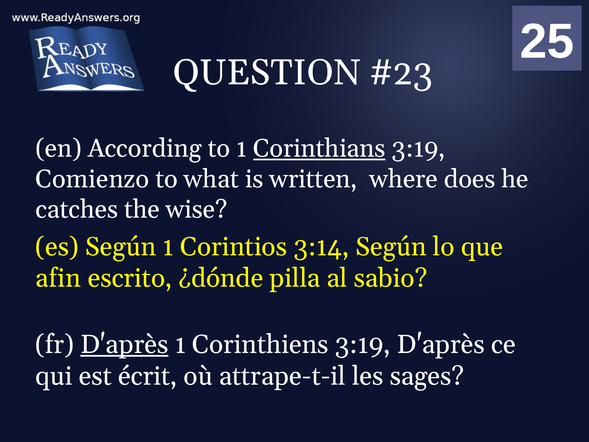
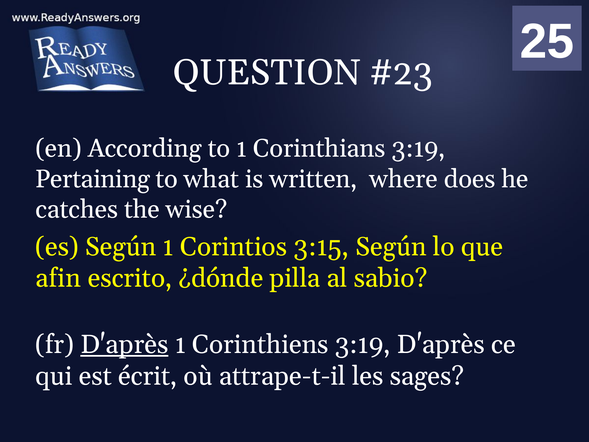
Corinthians underline: present -> none
Comienzo: Comienzo -> Pertaining
3:14: 3:14 -> 3:15
